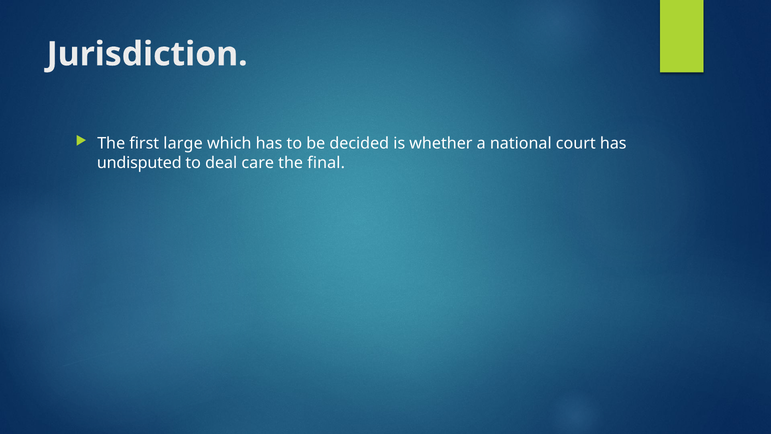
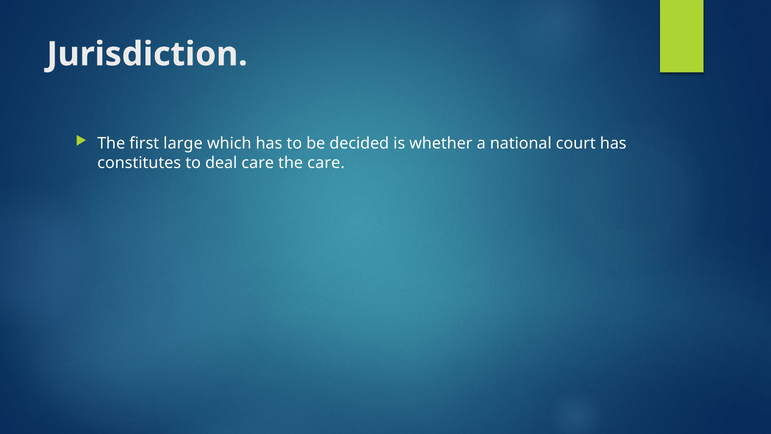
undisputed: undisputed -> constitutes
the final: final -> care
